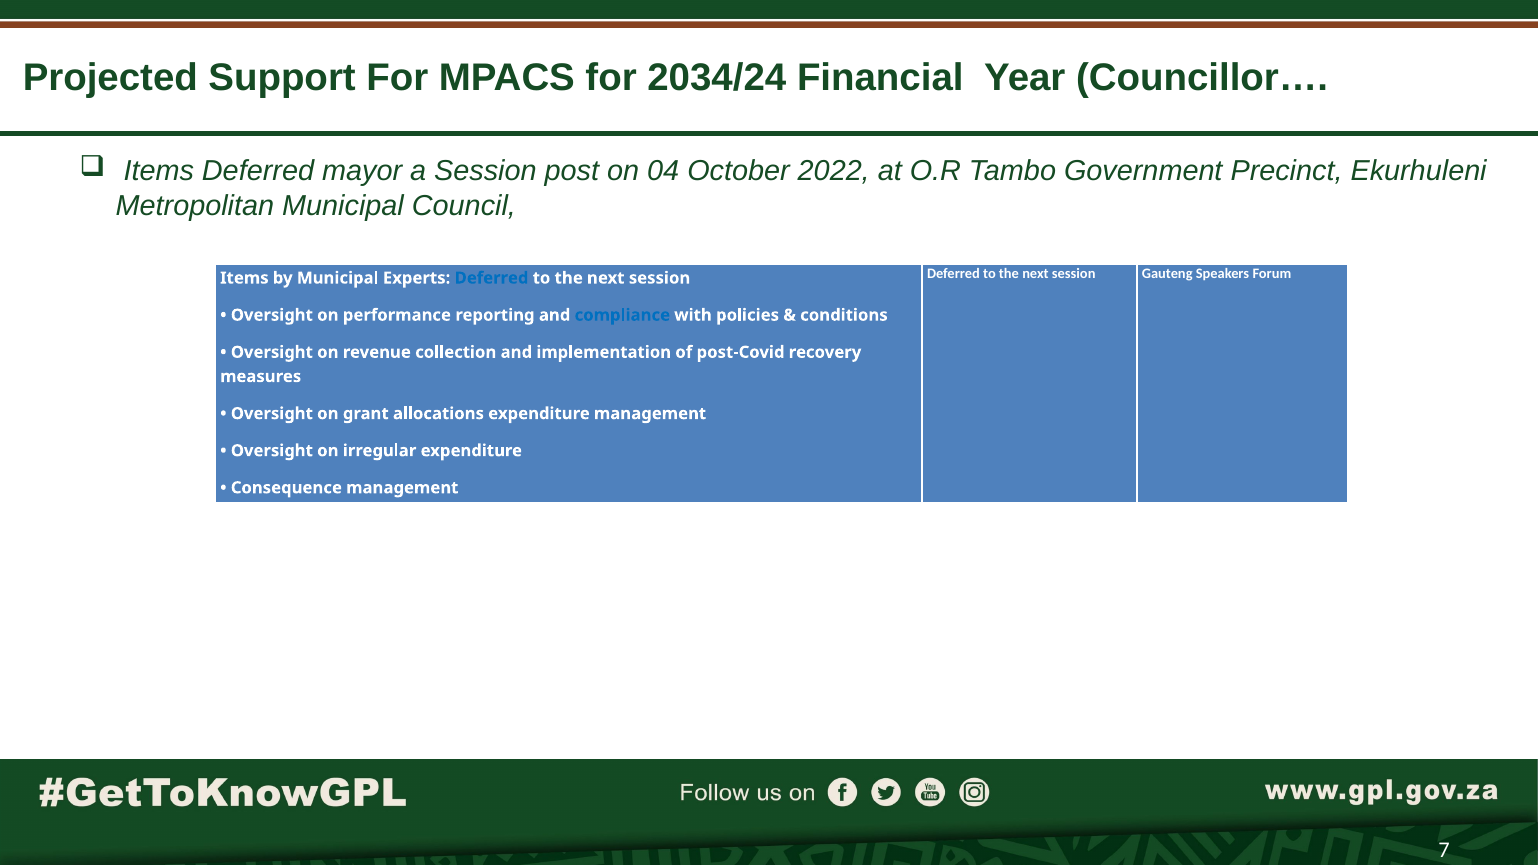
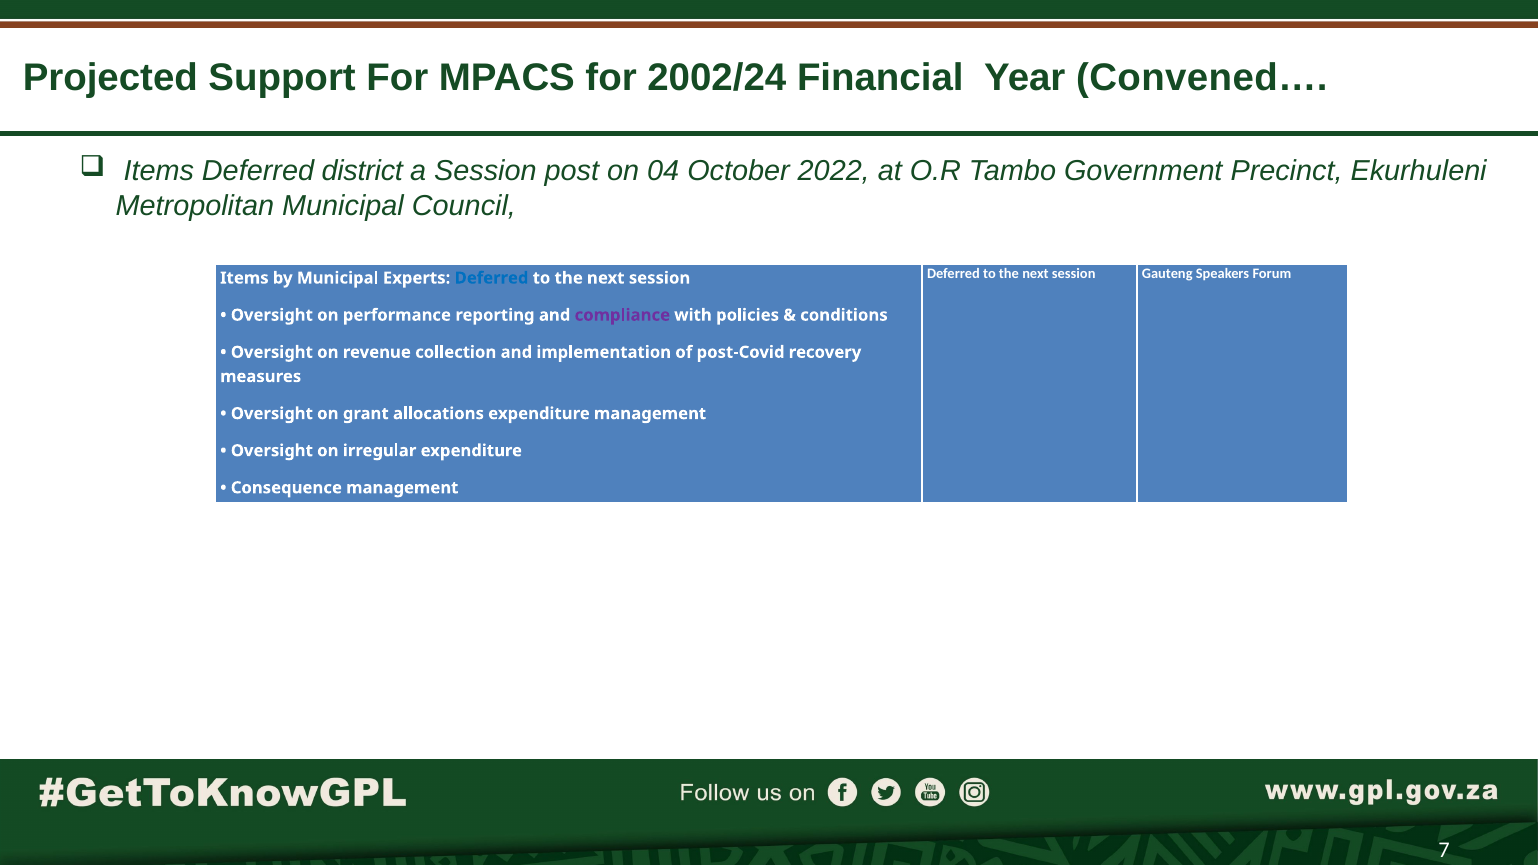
2034/24: 2034/24 -> 2002/24
Councillor…: Councillor… -> Convened…
mayor: mayor -> district
compliance colour: blue -> purple
